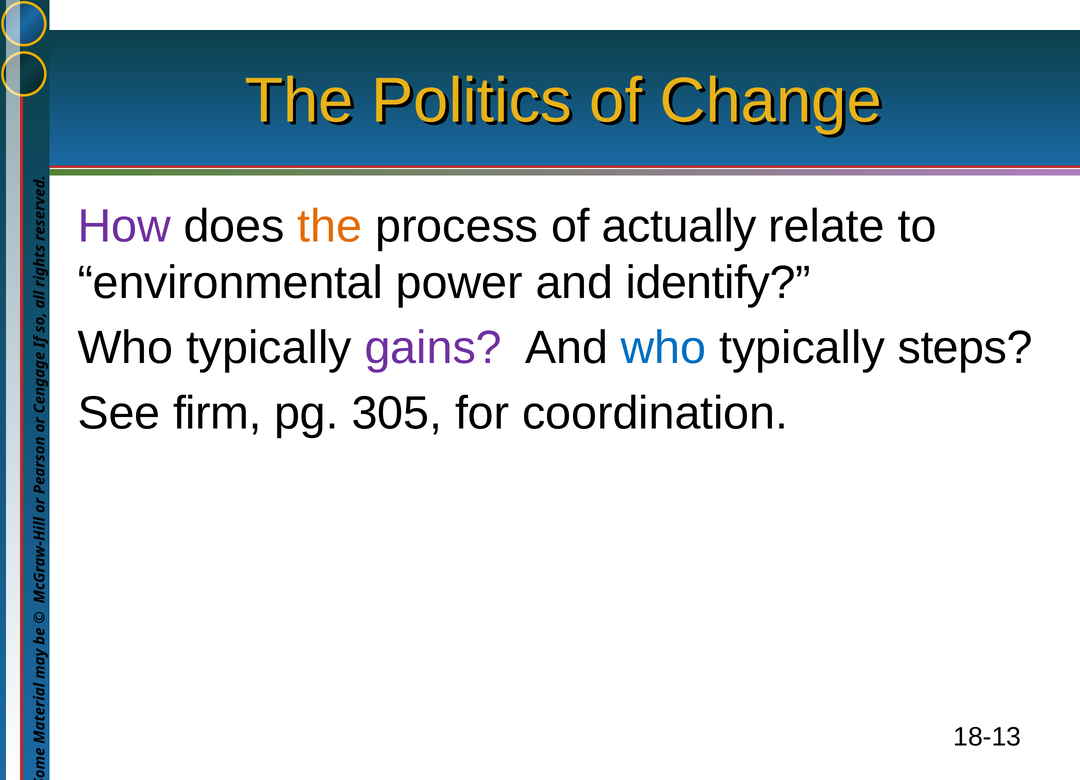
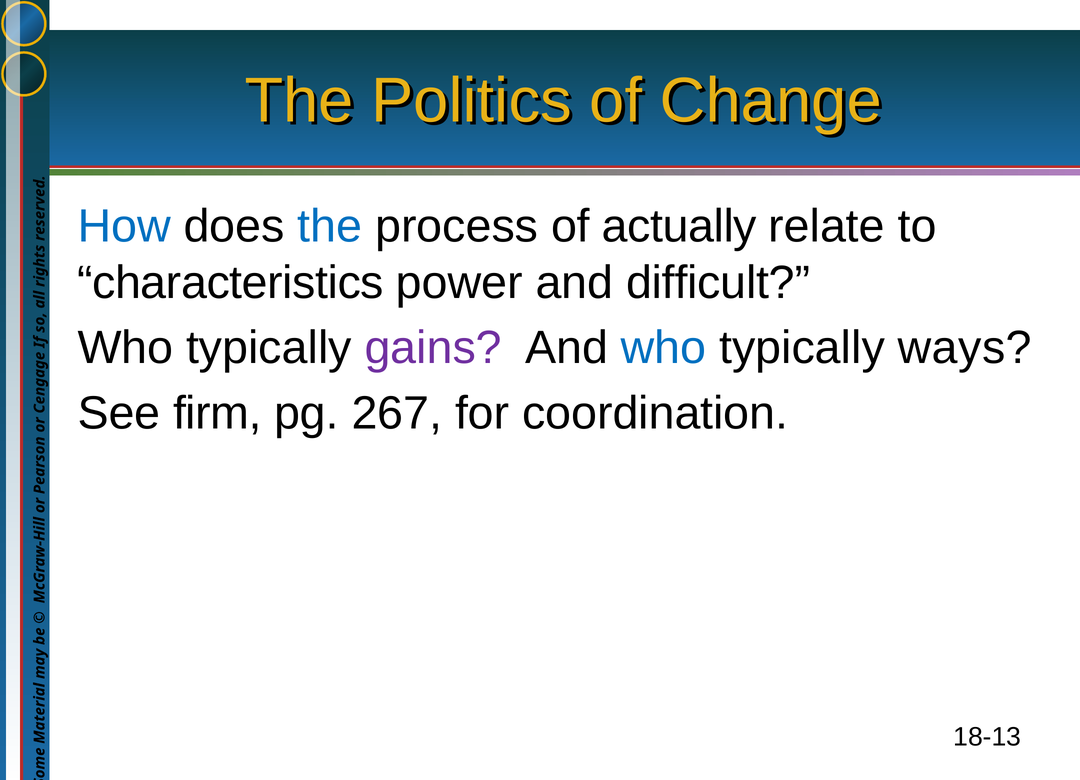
How colour: purple -> blue
the at (330, 227) colour: orange -> blue
environmental: environmental -> characteristics
identify: identify -> difficult
steps: steps -> ways
305: 305 -> 267
